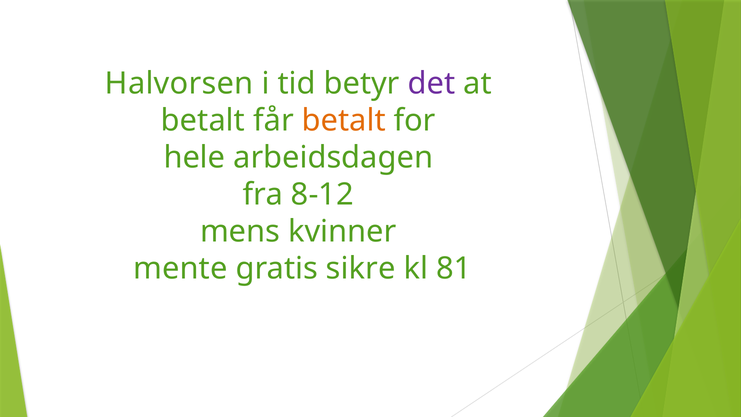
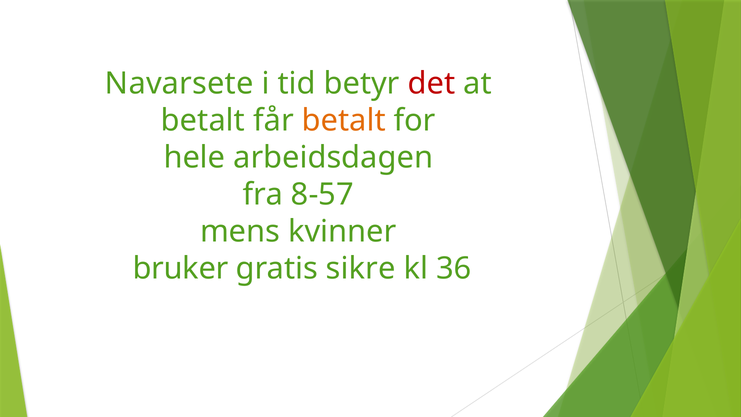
Halvorsen: Halvorsen -> Navarsete
det colour: purple -> red
8-12: 8-12 -> 8-57
mente: mente -> bruker
81: 81 -> 36
